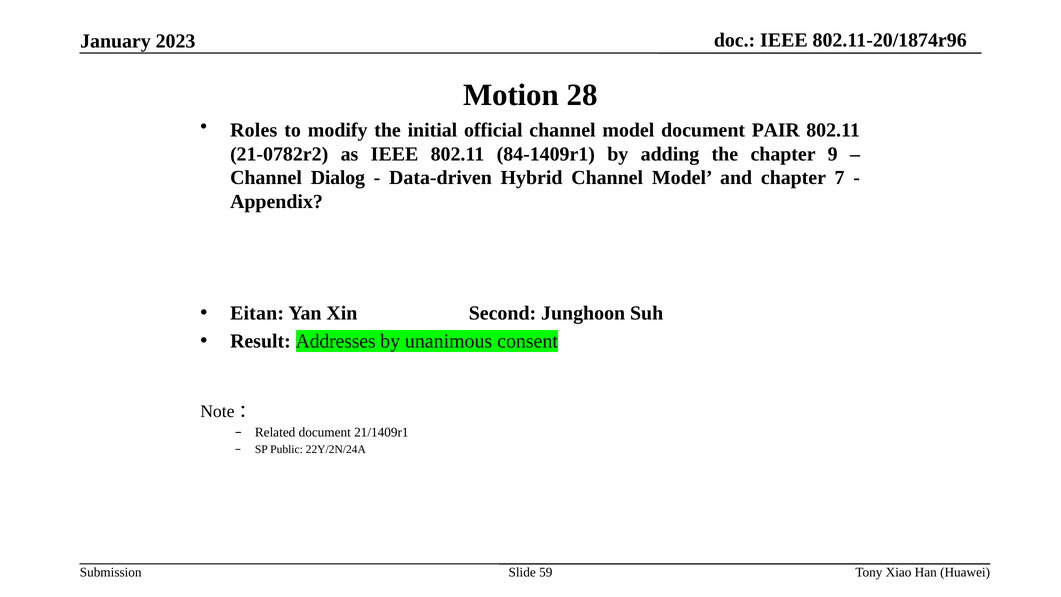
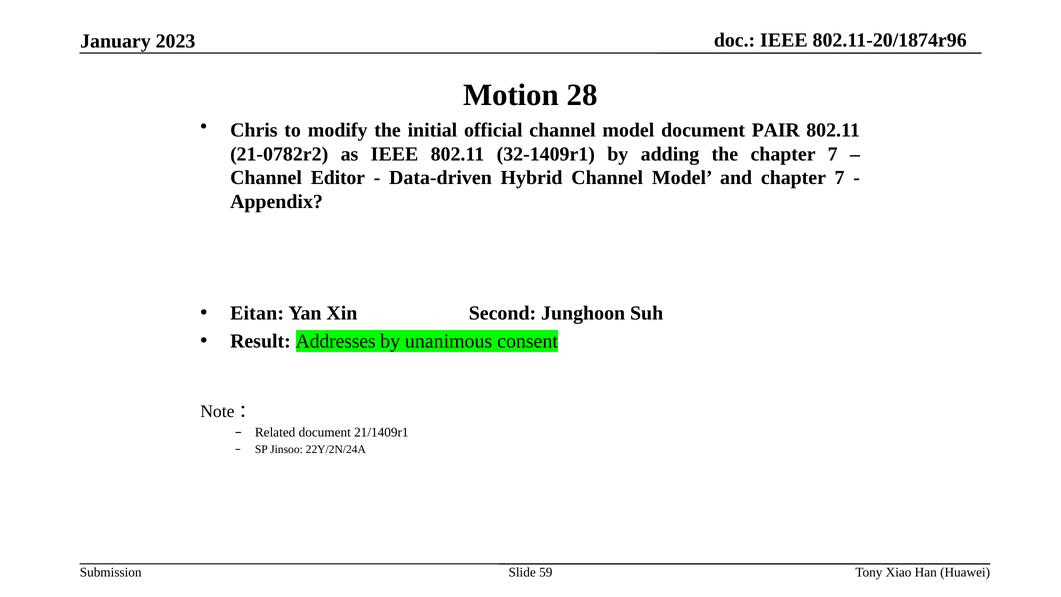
Roles: Roles -> Chris
84-1409r1: 84-1409r1 -> 32-1409r1
the chapter 9: 9 -> 7
Dialog: Dialog -> Editor
Public: Public -> Jinsoo
